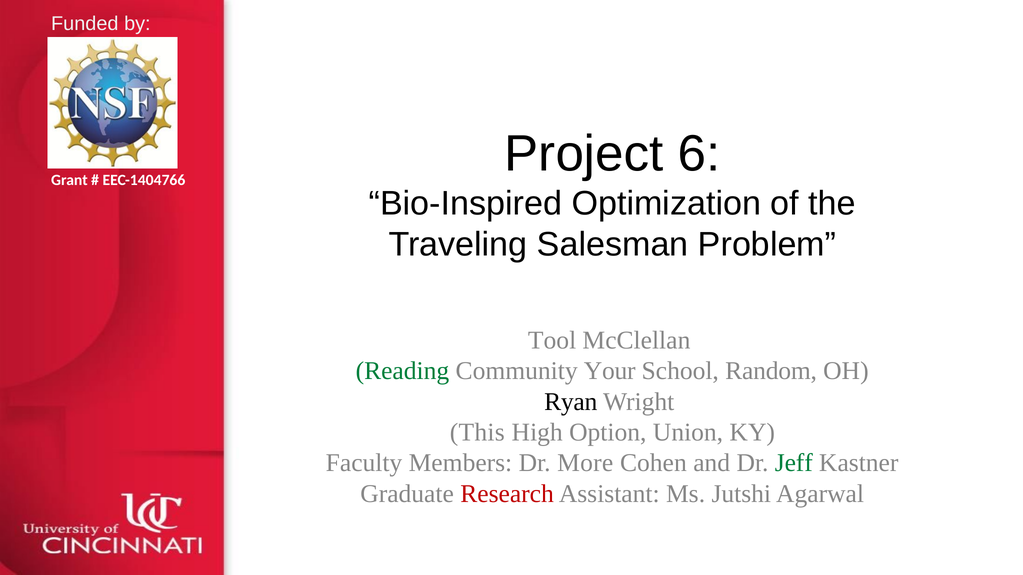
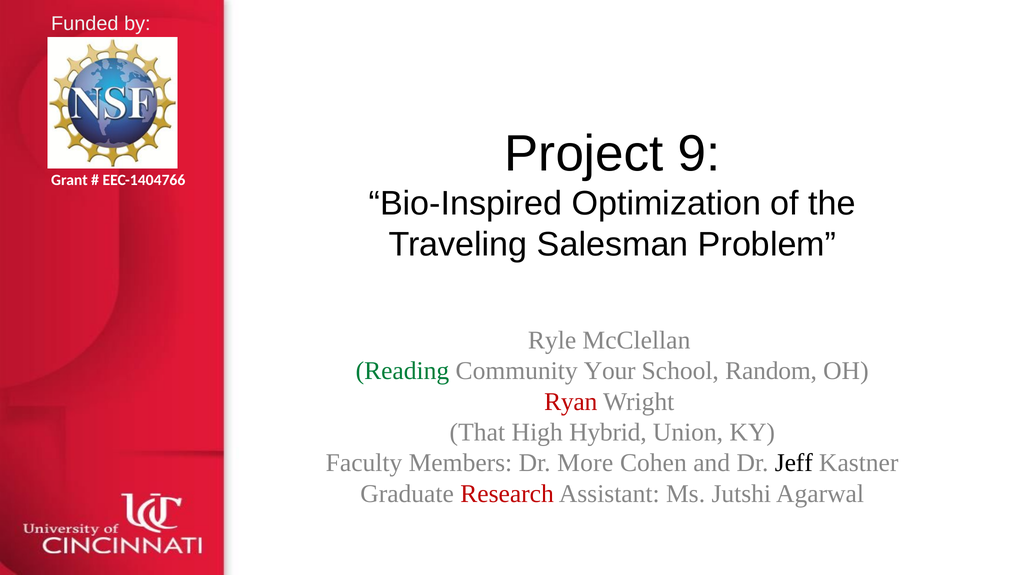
6: 6 -> 9
Tool: Tool -> Ryle
Ryan colour: black -> red
This: This -> That
Option: Option -> Hybrid
Jeff colour: green -> black
